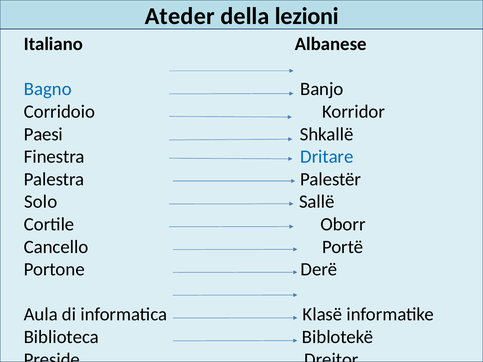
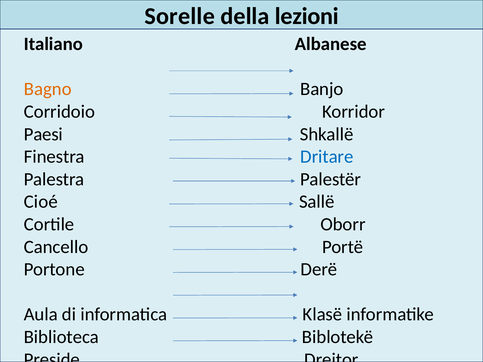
Ateder: Ateder -> Sorelle
Bagno colour: blue -> orange
Solo: Solo -> Cioé
